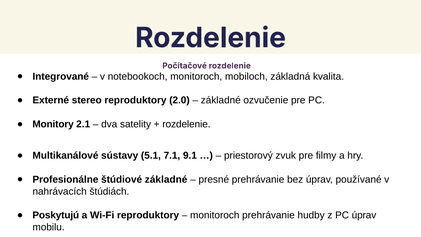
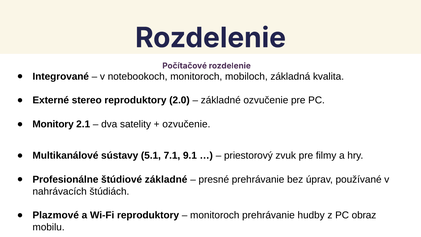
rozdelenie at (186, 124): rozdelenie -> ozvučenie
Poskytujú: Poskytujú -> Plazmové
PC úprav: úprav -> obraz
